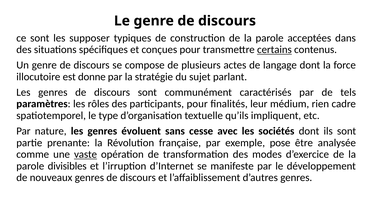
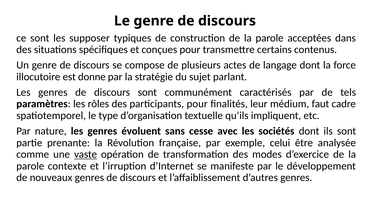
certains underline: present -> none
rien: rien -> faut
pose: pose -> celui
divisibles: divisibles -> contexte
